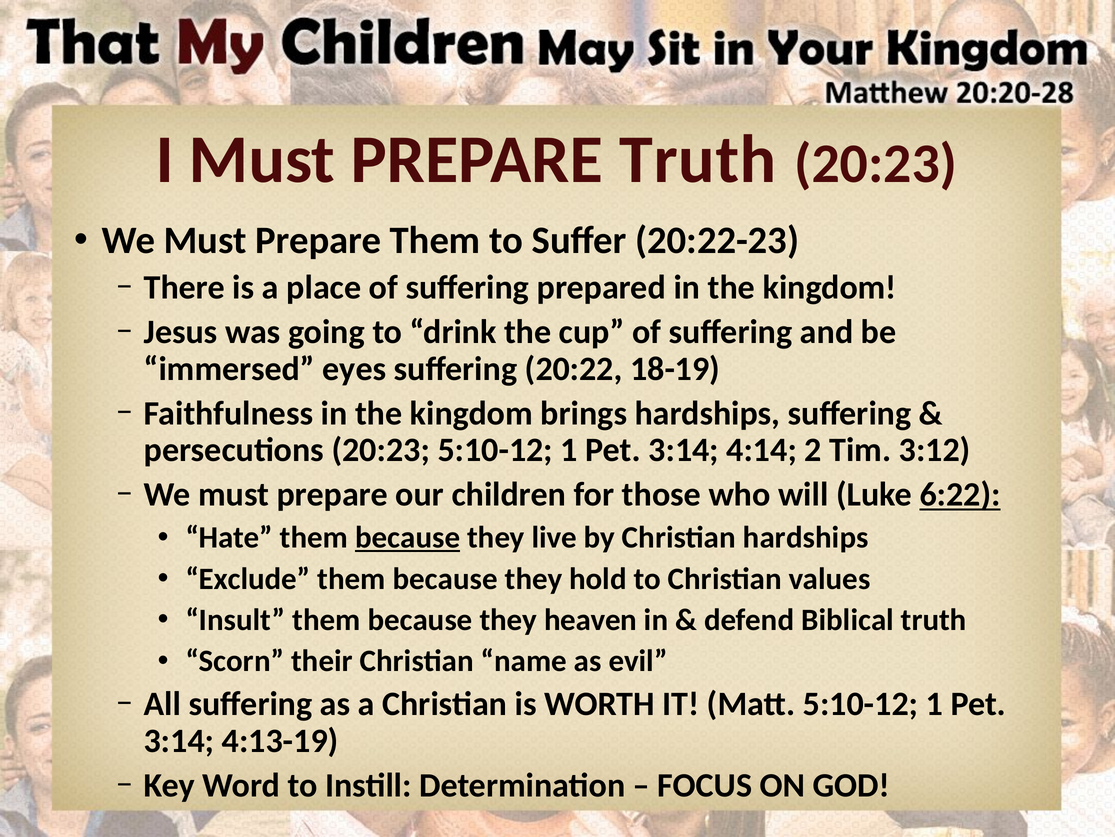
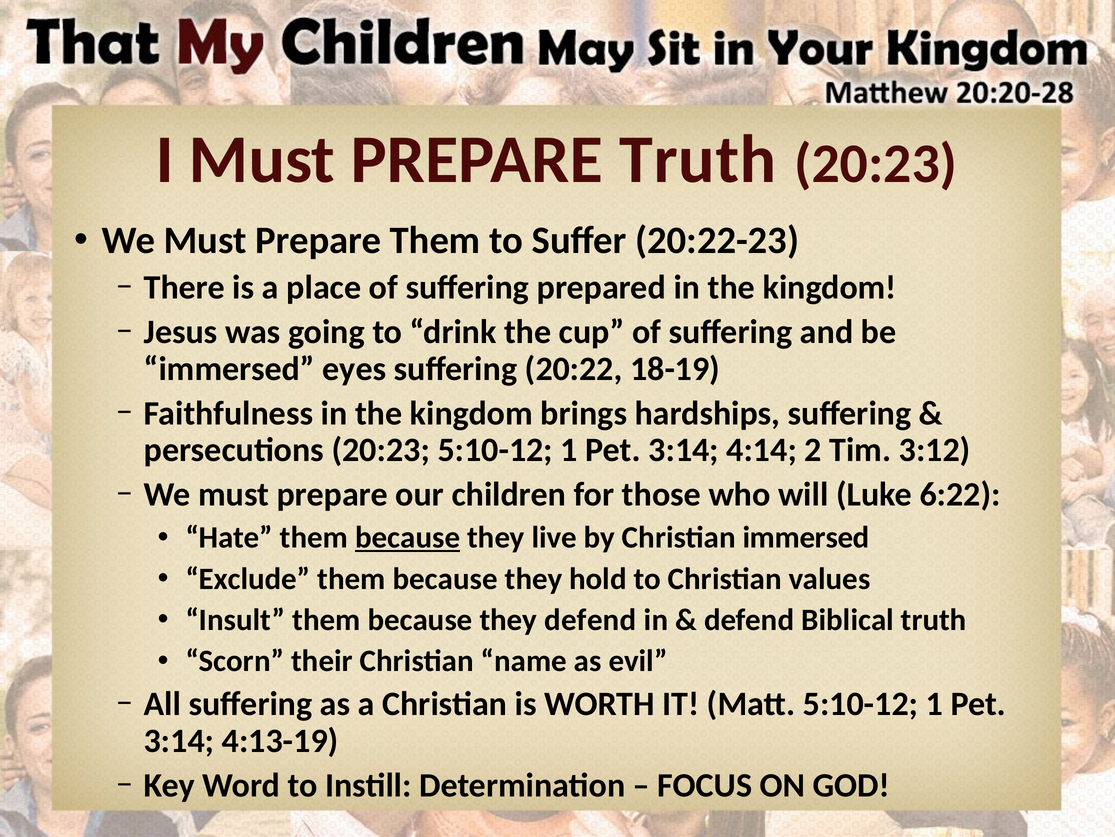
6:22 underline: present -> none
Christian hardships: hardships -> immersed
they heaven: heaven -> defend
